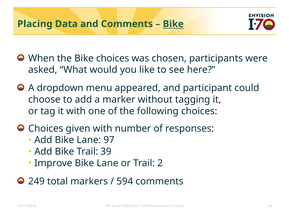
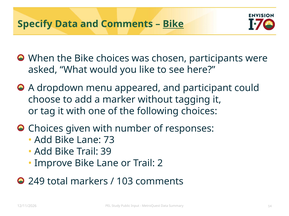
Placing: Placing -> Specify
97: 97 -> 73
594: 594 -> 103
